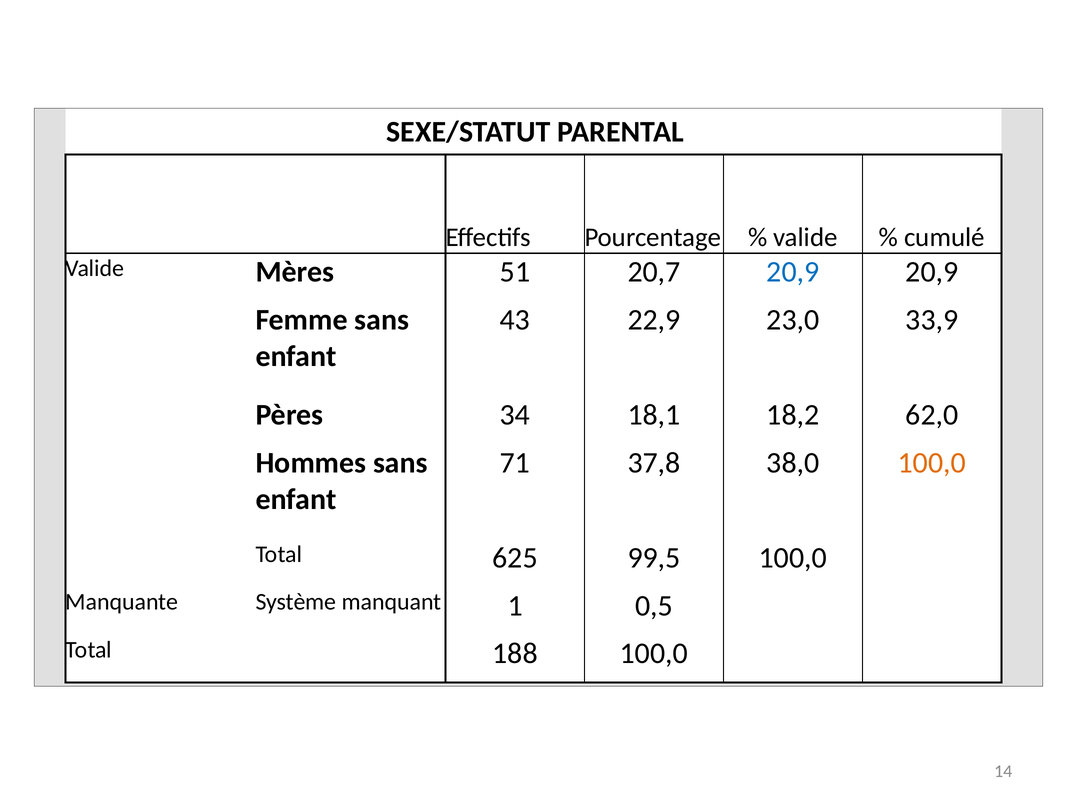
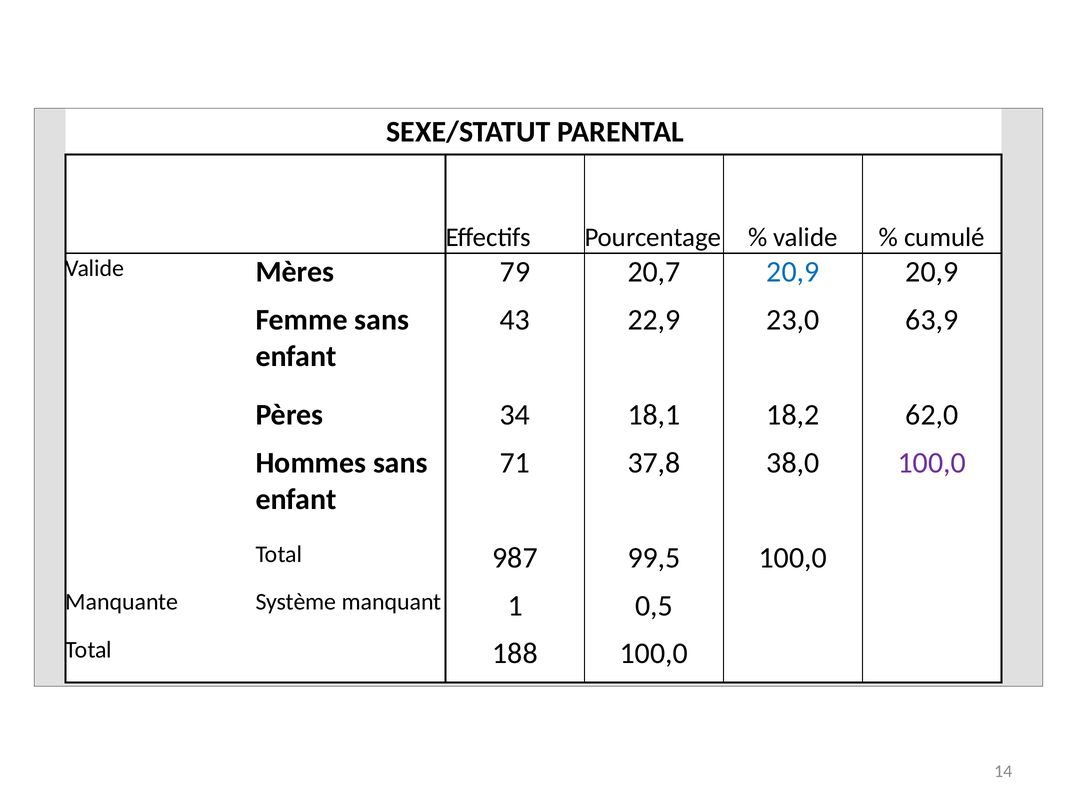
51: 51 -> 79
33,9: 33,9 -> 63,9
100,0 at (932, 463) colour: orange -> purple
625: 625 -> 987
